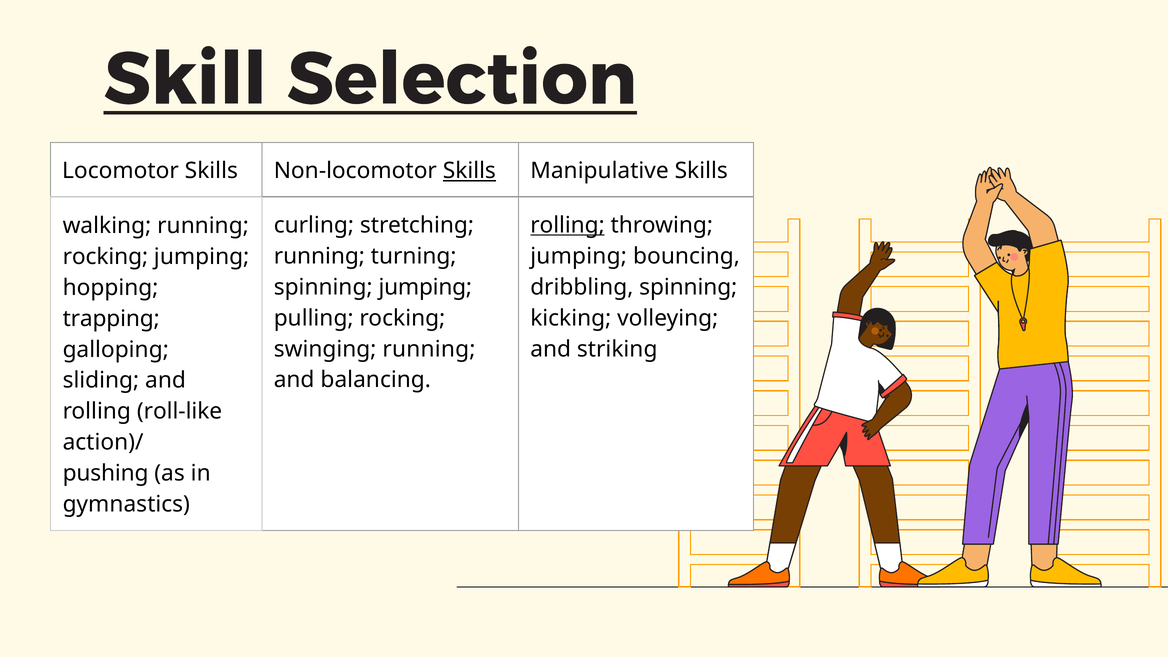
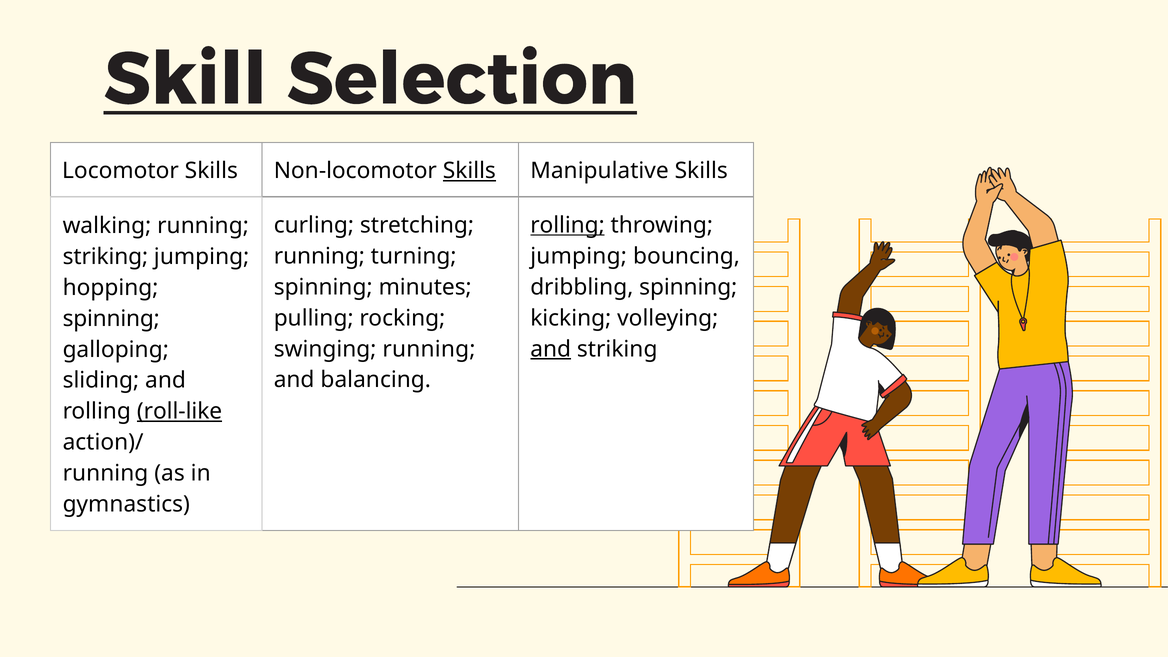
rocking at (105, 257): rocking -> striking
spinning jumping: jumping -> minutes
trapping at (111, 319): trapping -> spinning
and at (551, 349) underline: none -> present
roll-like underline: none -> present
pushing at (106, 473): pushing -> running
